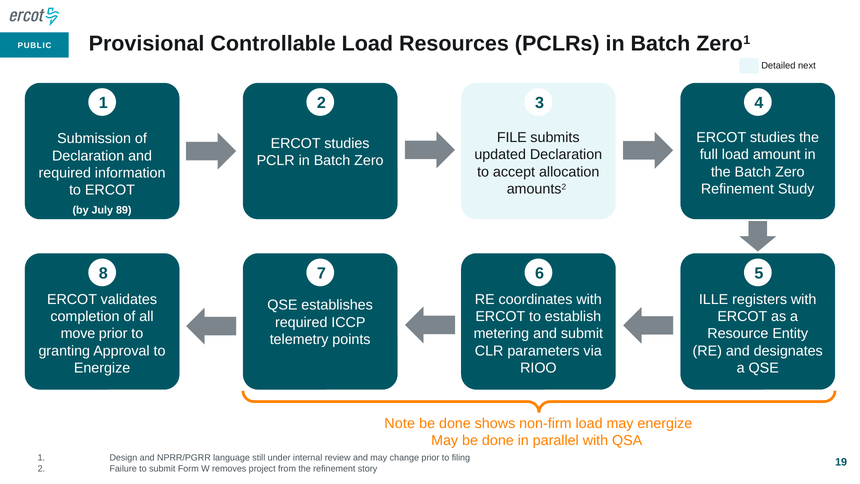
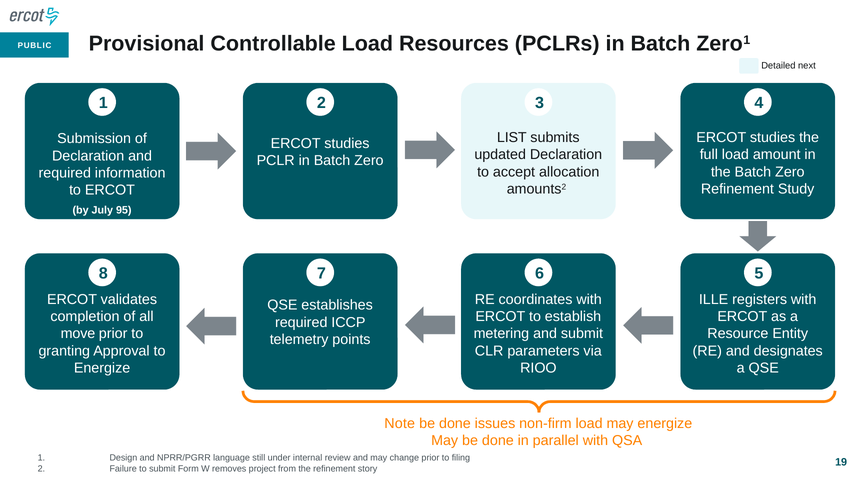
FILE: FILE -> LIST
89: 89 -> 95
shows: shows -> issues
